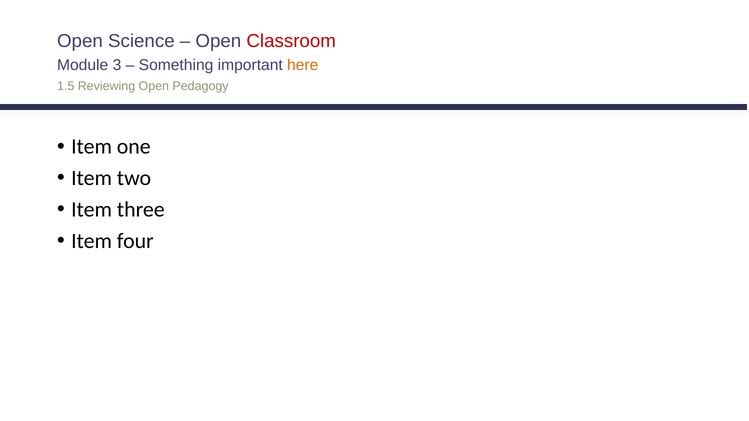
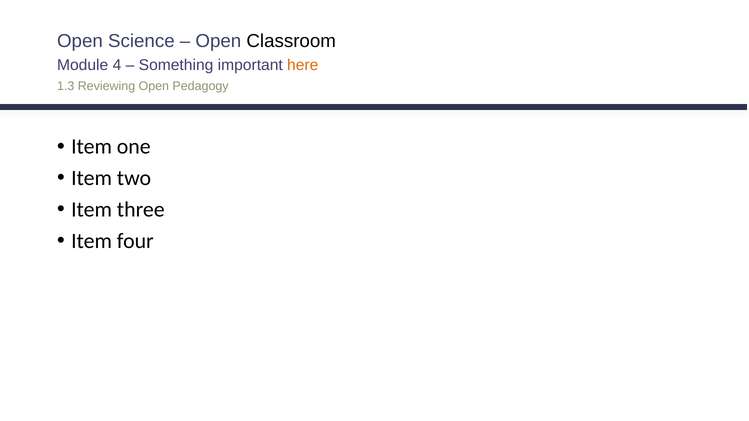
Classroom colour: red -> black
3: 3 -> 4
1.5: 1.5 -> 1.3
